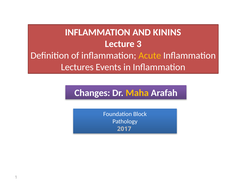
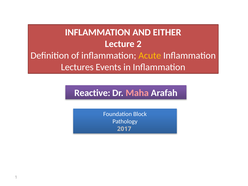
KININS: KININS -> EITHER
3: 3 -> 2
Changes: Changes -> Reactive
Maha colour: yellow -> pink
